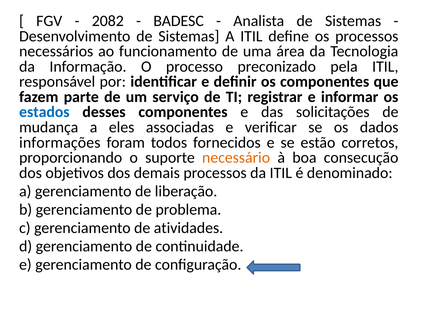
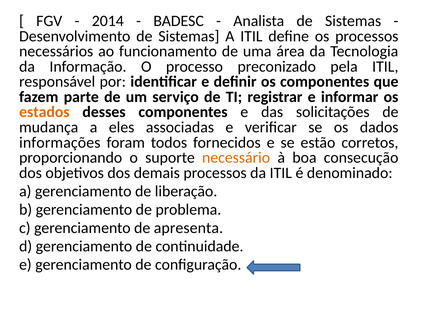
2082: 2082 -> 2014
estados colour: blue -> orange
atividades: atividades -> apresenta
